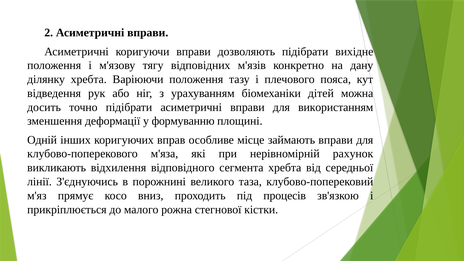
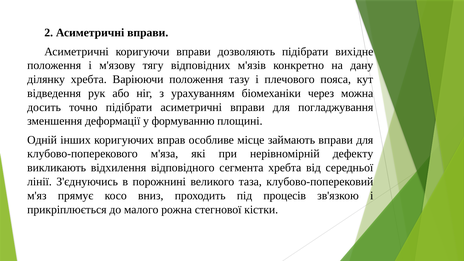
дітей: дітей -> через
використанням: використанням -> погладжування
рахунок: рахунок -> дефекту
